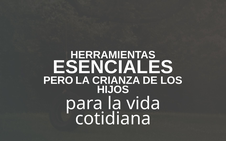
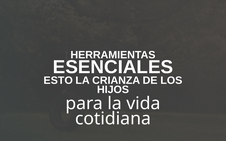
PERO: PERO -> ESTO
